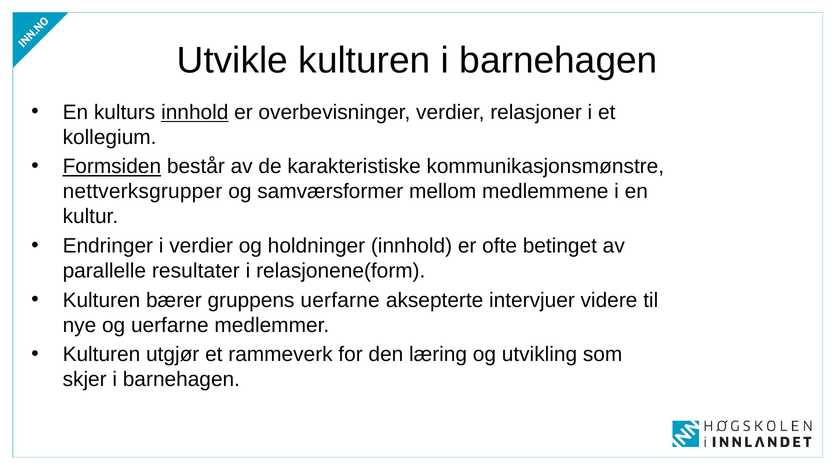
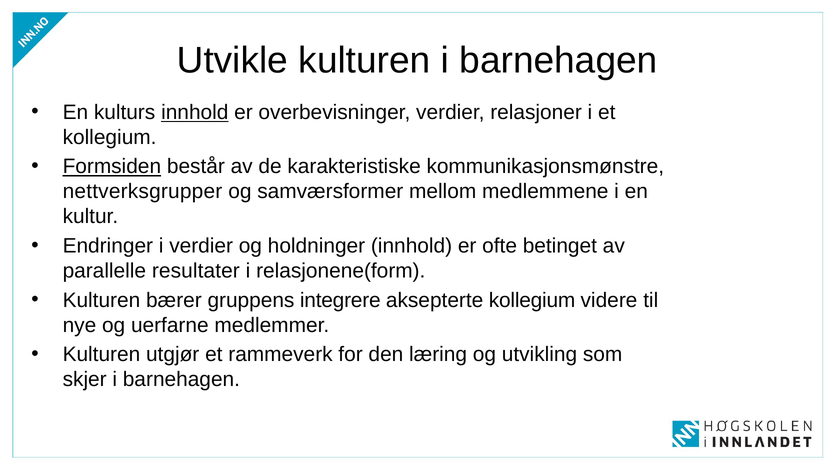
gruppens uerfarne: uerfarne -> integrere
aksepterte intervjuer: intervjuer -> kollegium
